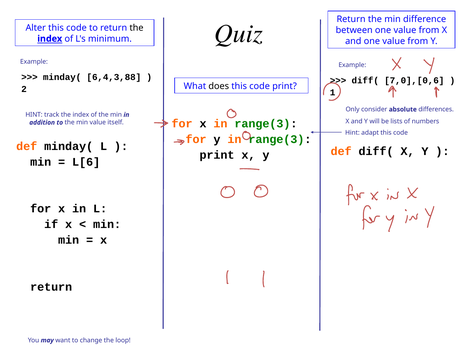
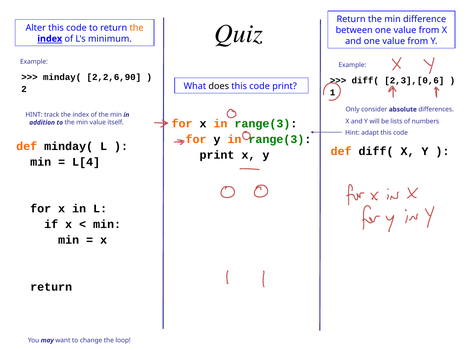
the at (137, 28) colour: black -> orange
6,4,3,88: 6,4,3,88 -> 2,2,6,90
7,0],[0,6: 7,0],[0,6 -> 2,3],[0,6
L[6: L[6 -> L[4
